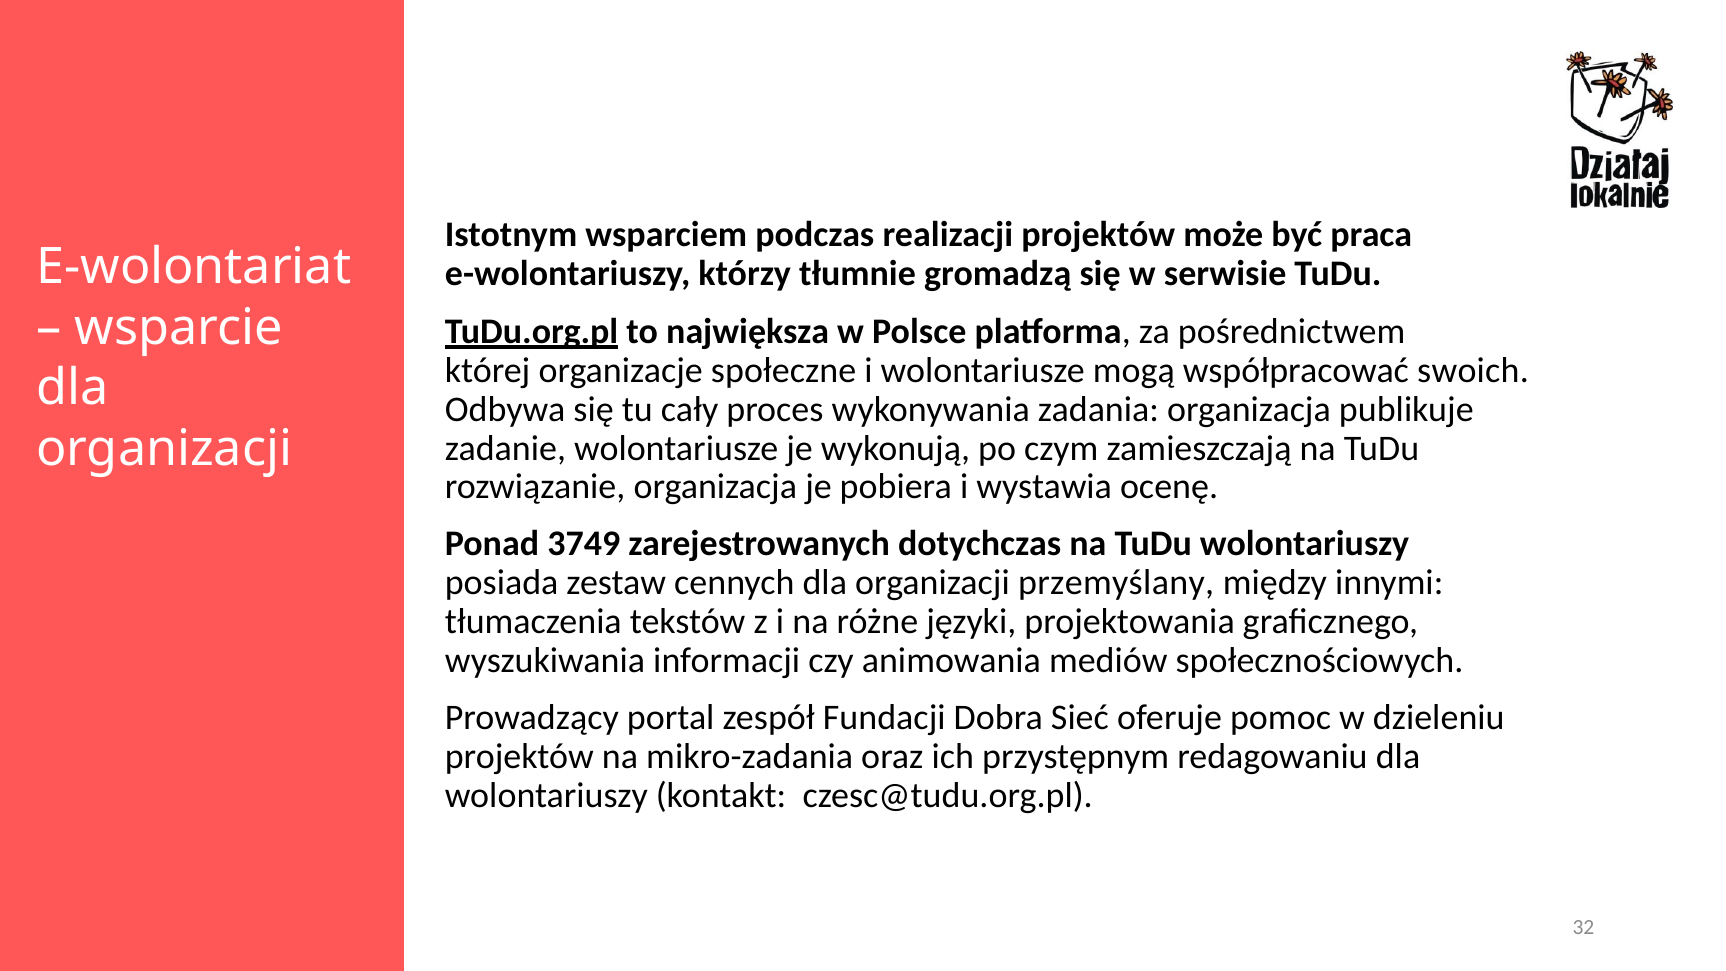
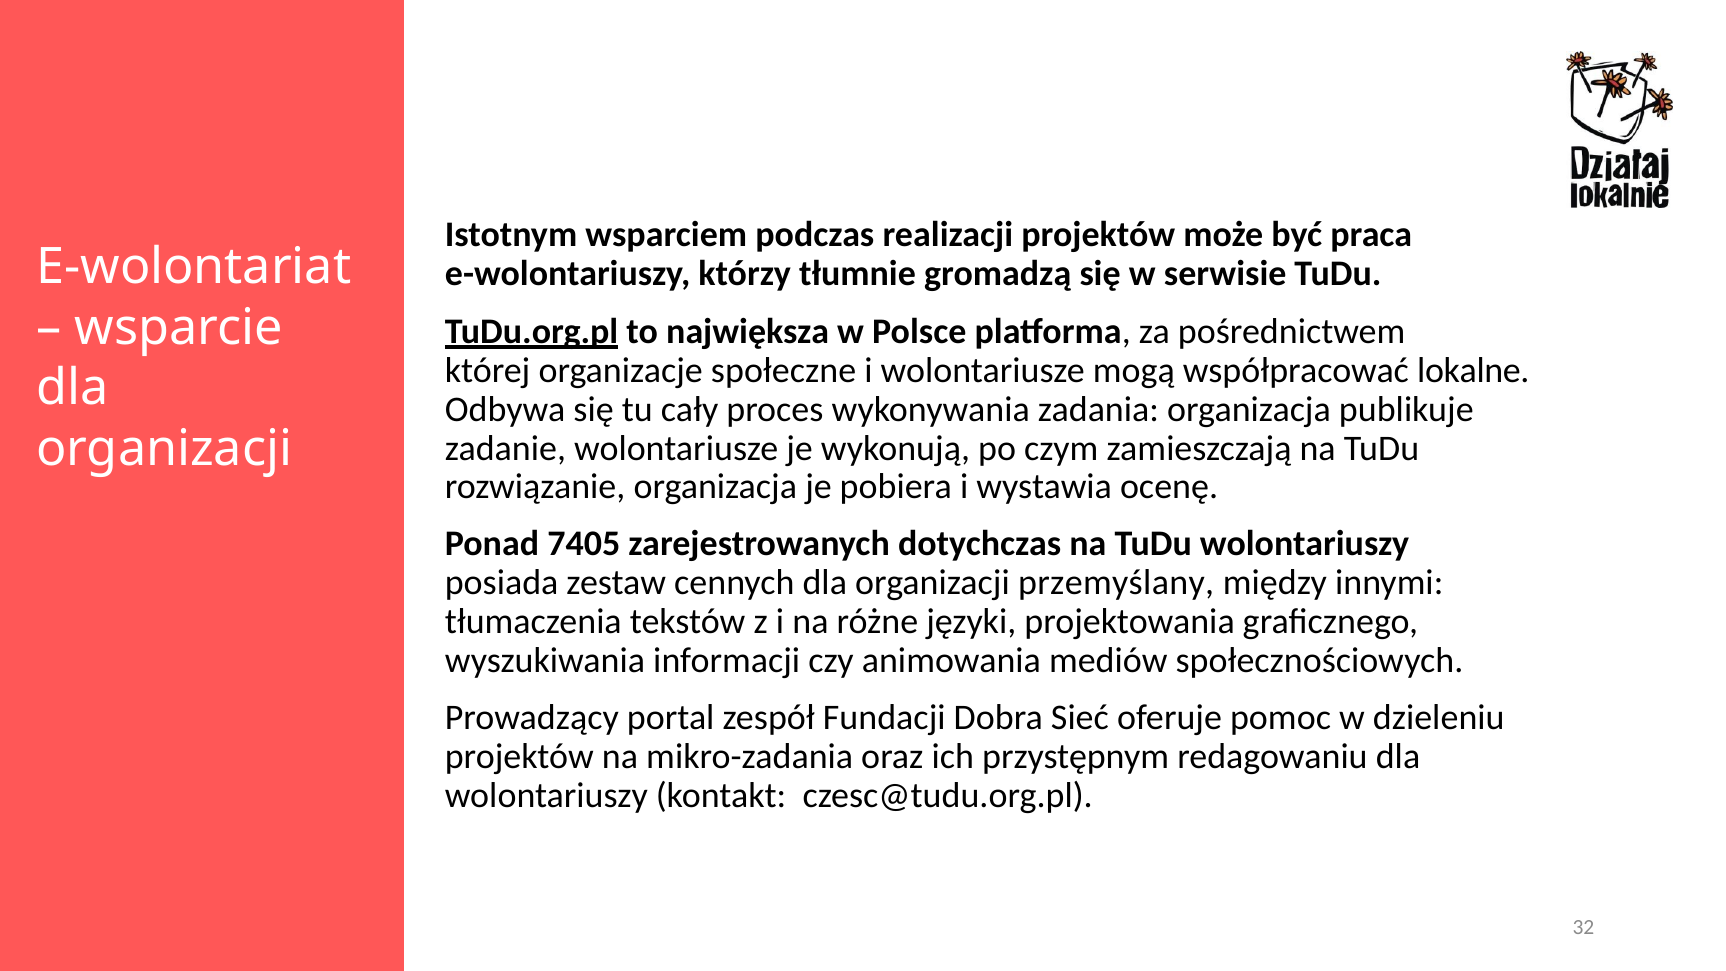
swoich: swoich -> lokalne
3749: 3749 -> 7405
